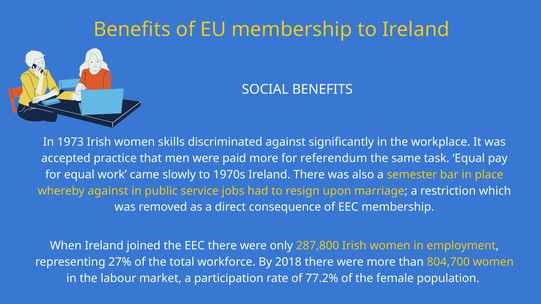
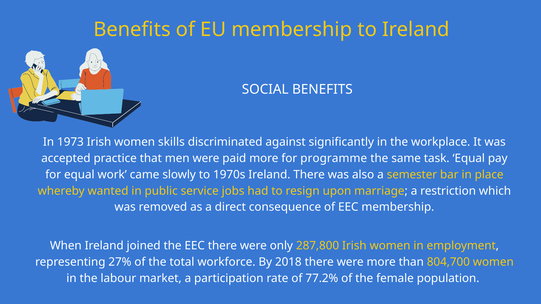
referendum: referendum -> programme
whereby against: against -> wanted
